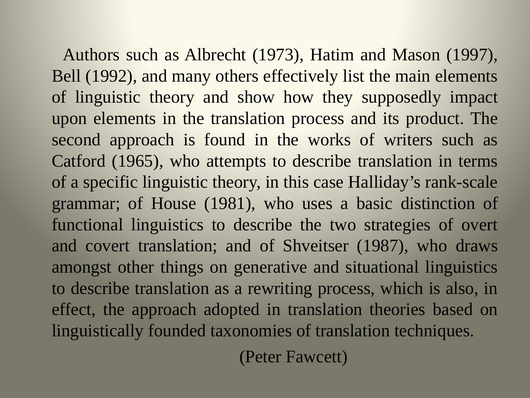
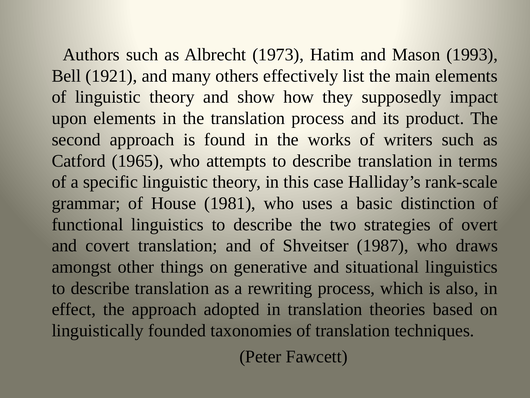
1997: 1997 -> 1993
1992: 1992 -> 1921
